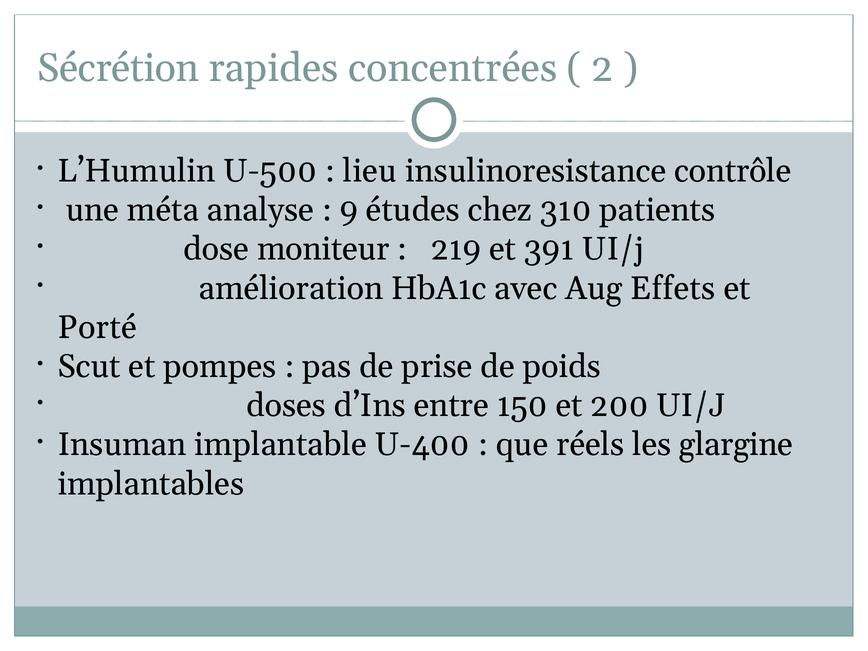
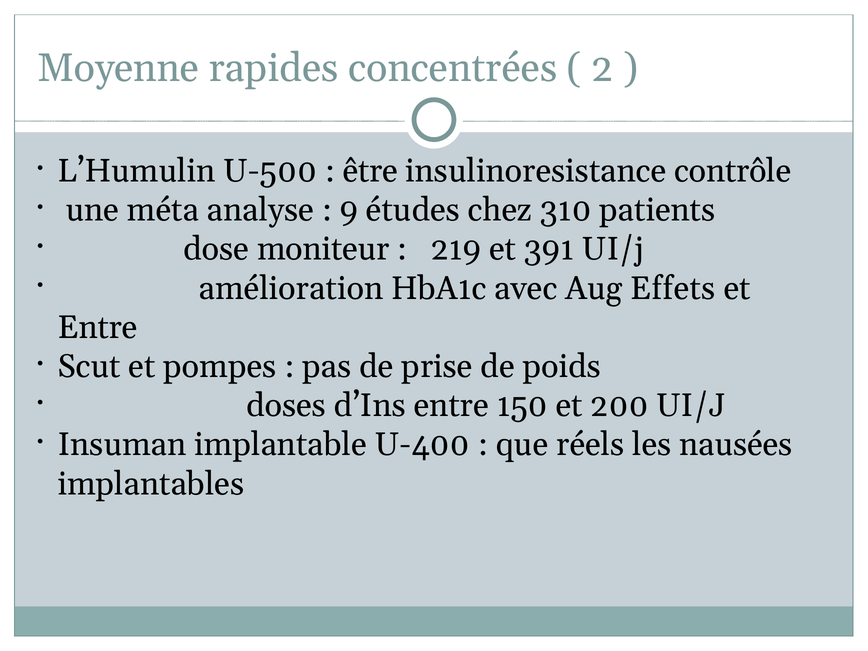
Sécrétion: Sécrétion -> Moyenne
lieu: lieu -> être
Porté at (97, 327): Porté -> Entre
glargine: glargine -> nausées
